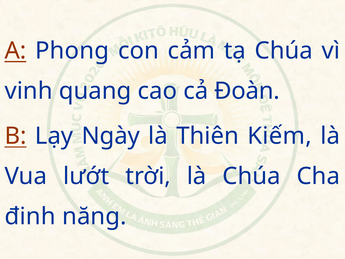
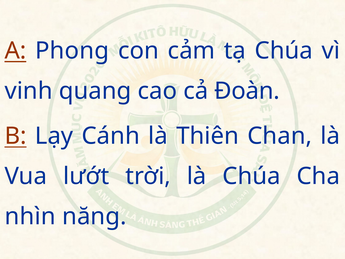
Ngày: Ngày -> Cánh
Kiếm: Kiếm -> Chan
đinh: đinh -> nhìn
